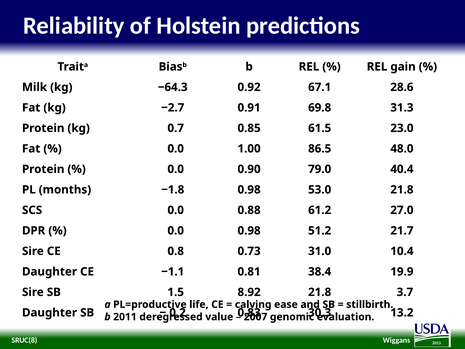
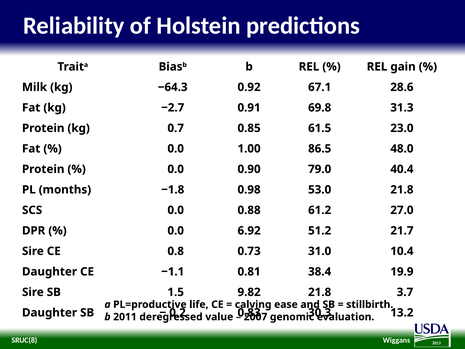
0.0 0.98: 0.98 -> 6.92
8.92: 8.92 -> 9.82
